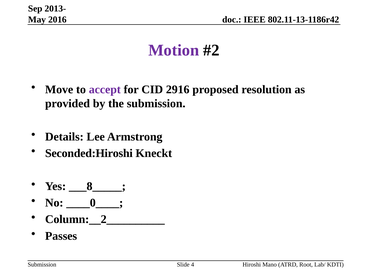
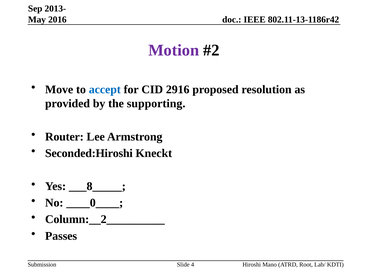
accept colour: purple -> blue
the submission: submission -> supporting
Details: Details -> Router
